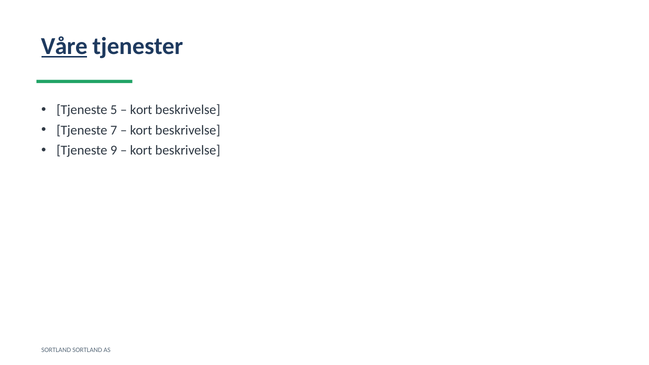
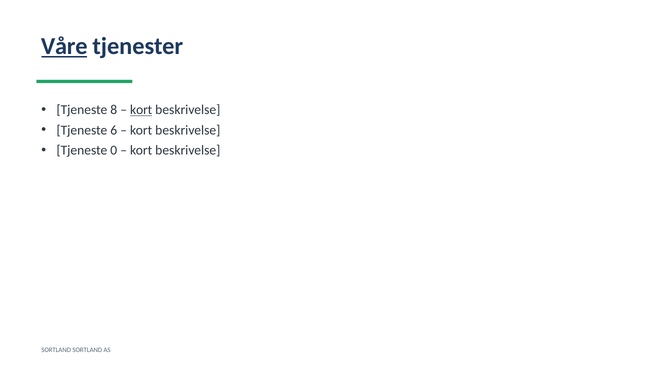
5: 5 -> 8
kort at (141, 110) underline: none -> present
7: 7 -> 6
9: 9 -> 0
